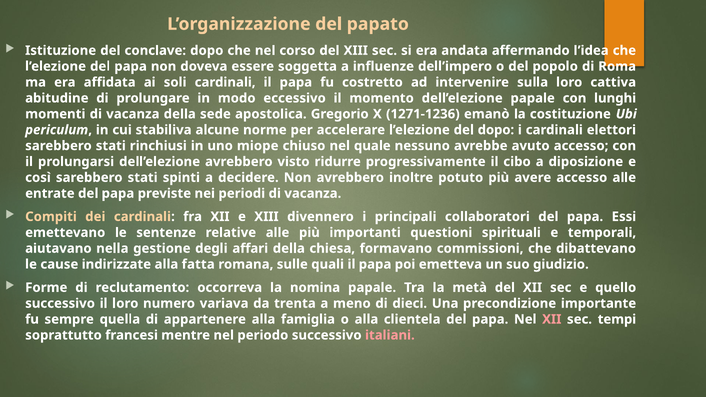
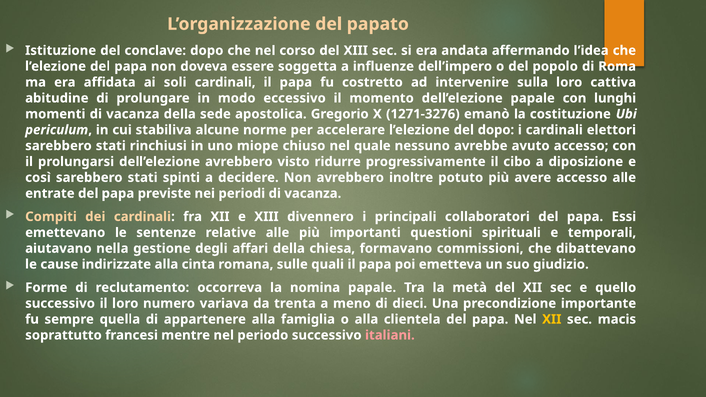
1271-1236: 1271-1236 -> 1271-3276
fatta: fatta -> cinta
XII at (552, 319) colour: pink -> yellow
tempi: tempi -> macis
